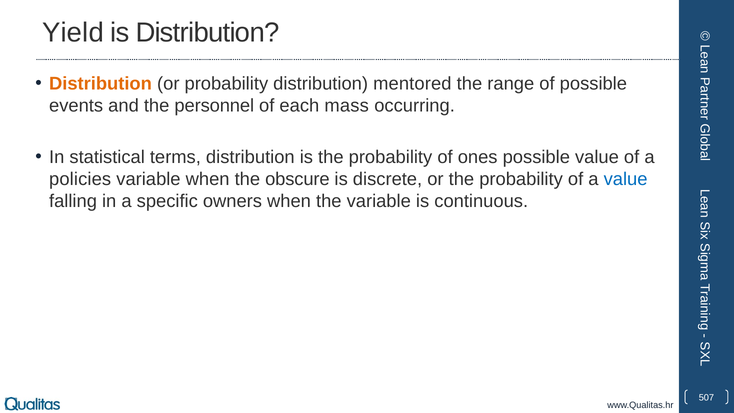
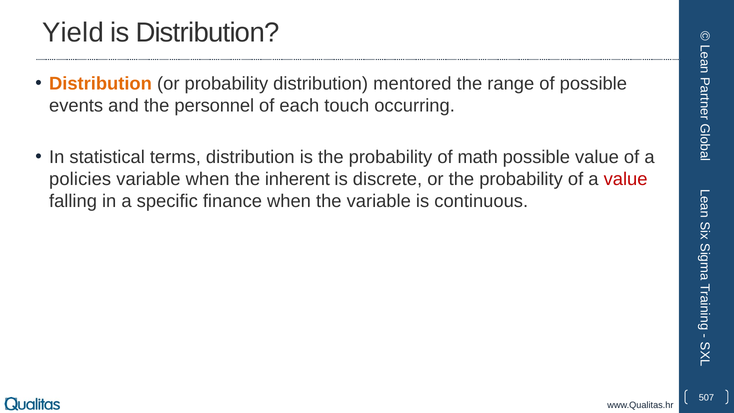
mass: mass -> touch
ones: ones -> math
obscure: obscure -> inherent
value at (626, 179) colour: blue -> red
owners: owners -> finance
